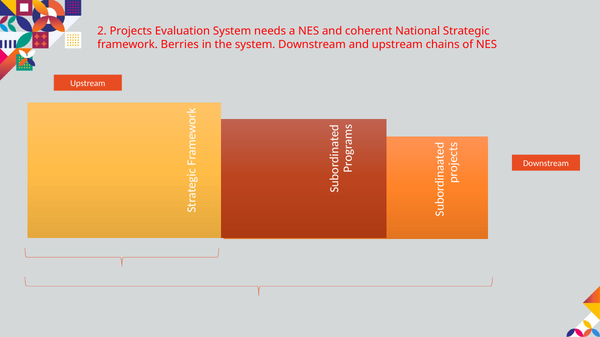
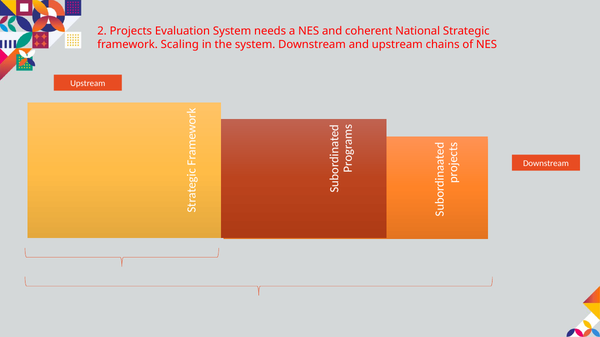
Berries: Berries -> Scaling
